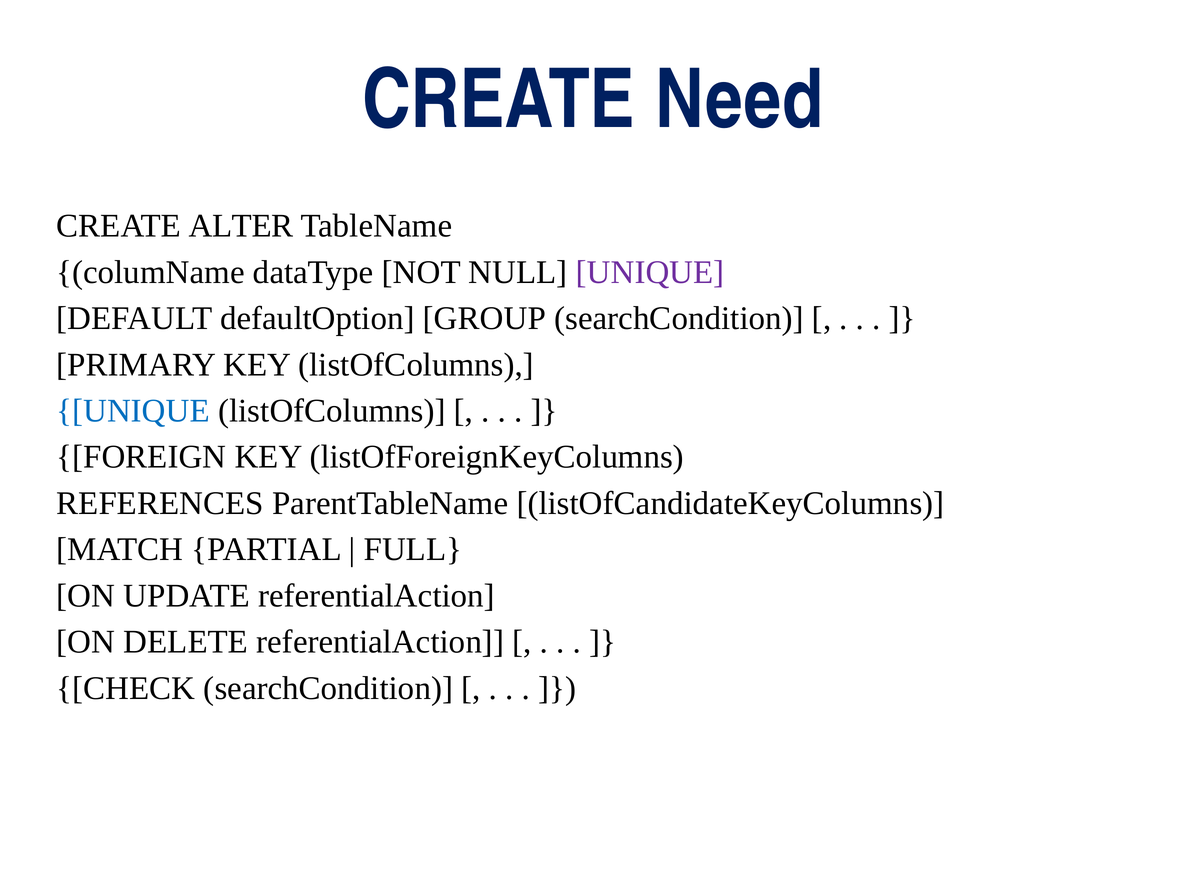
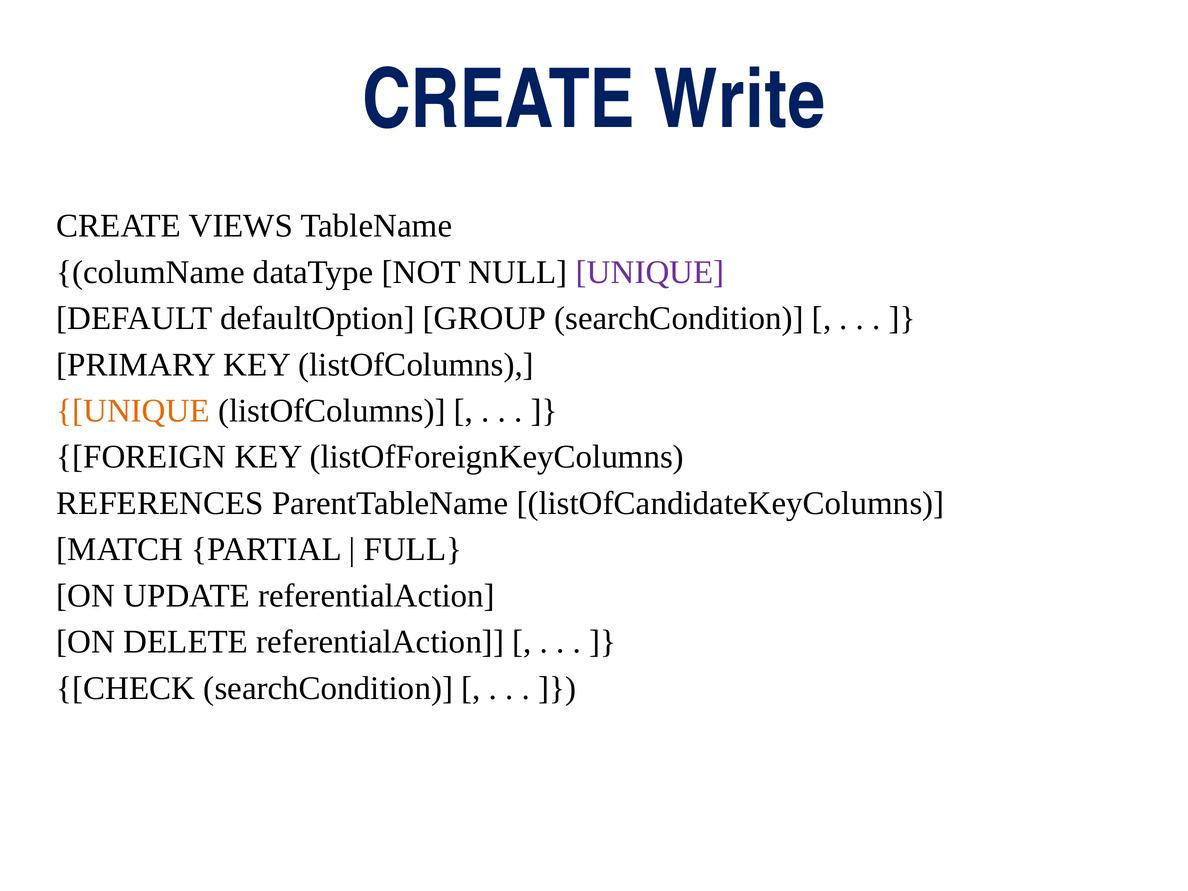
Need: Need -> Write
ALTER: ALTER -> VIEWS
UNIQUE at (133, 411) colour: blue -> orange
